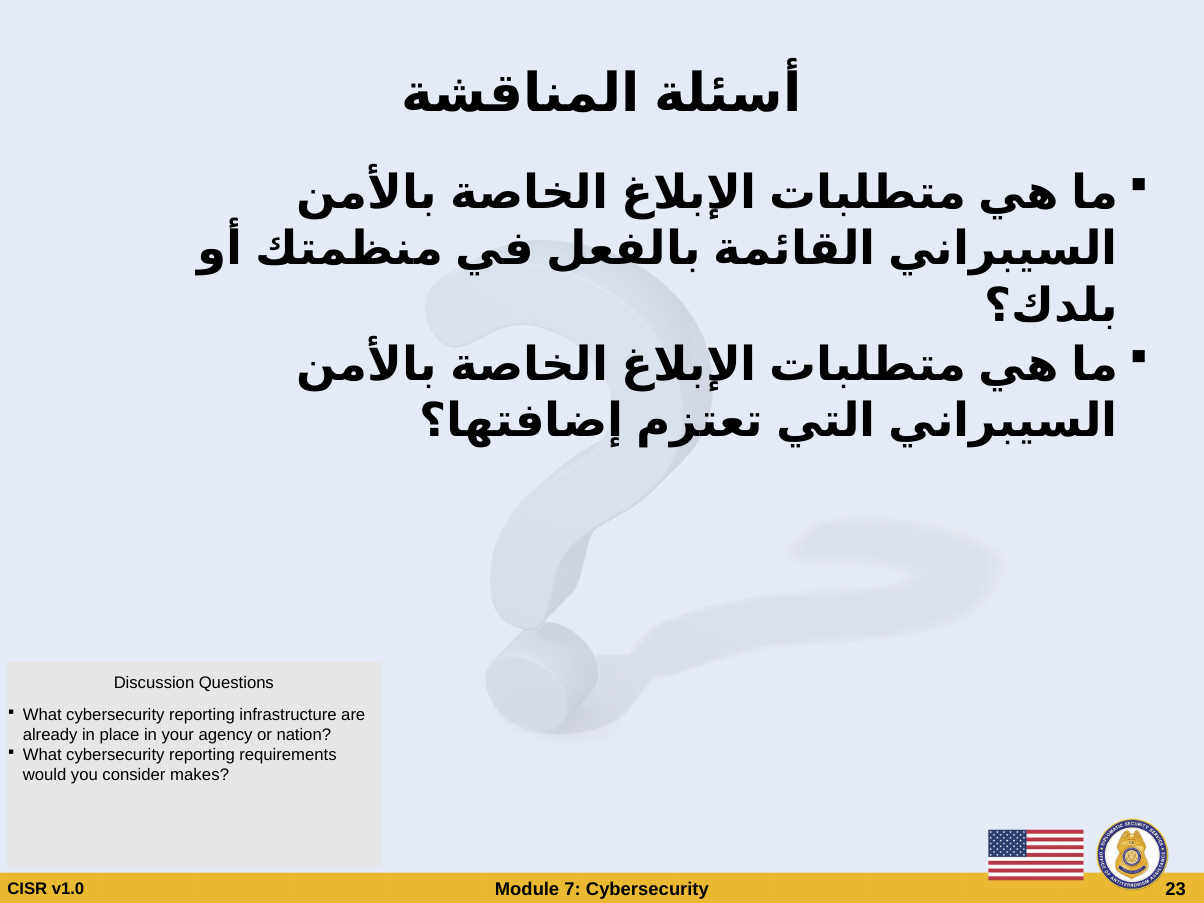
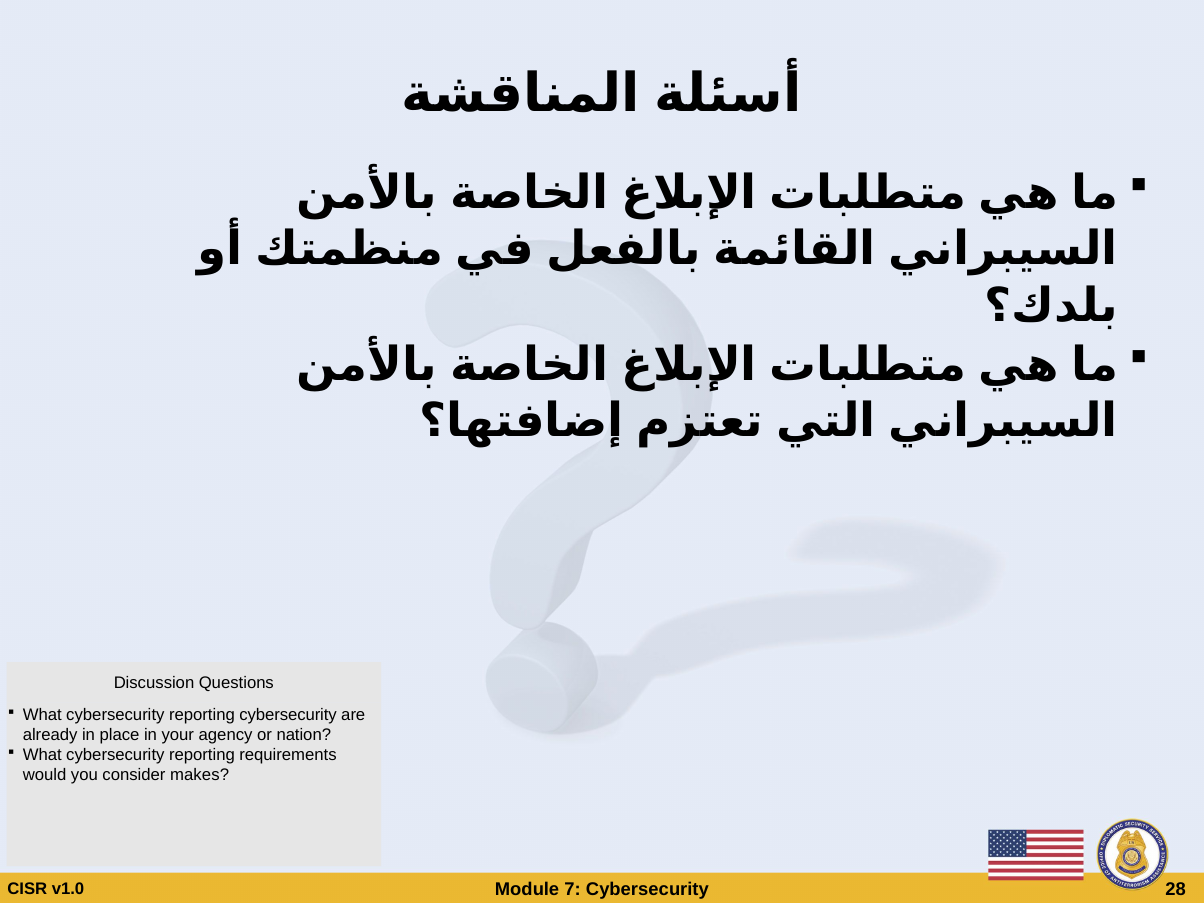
reporting infrastructure: infrastructure -> cybersecurity
23: 23 -> 28
